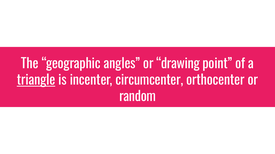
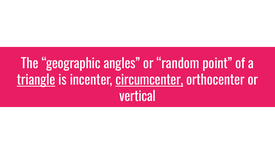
drawing: drawing -> random
circumcenter underline: none -> present
random: random -> vertical
